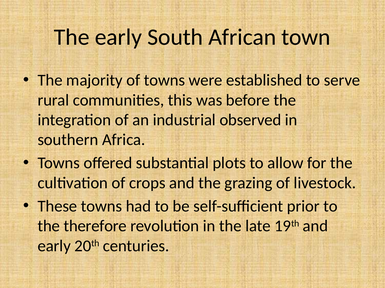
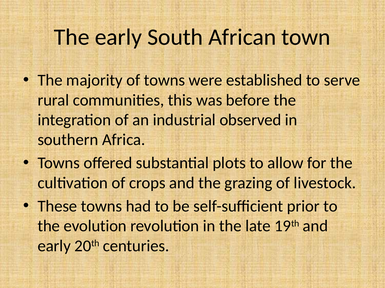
therefore: therefore -> evolution
